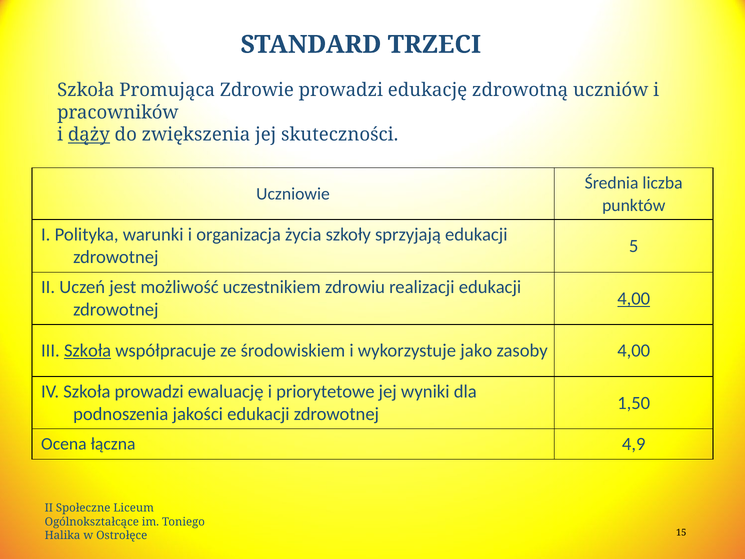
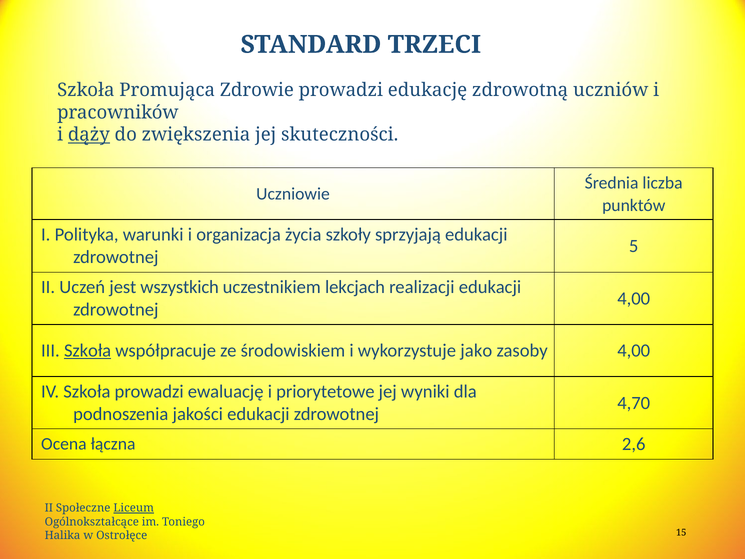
możliwość: możliwość -> wszystkich
zdrowiu: zdrowiu -> lekcjach
4,00 at (634, 298) underline: present -> none
1,50: 1,50 -> 4,70
4,9: 4,9 -> 2,6
Liceum underline: none -> present
